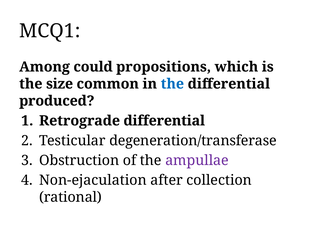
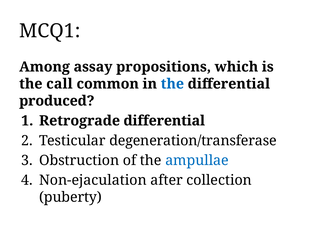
could: could -> assay
size: size -> call
ampullae colour: purple -> blue
rational: rational -> puberty
